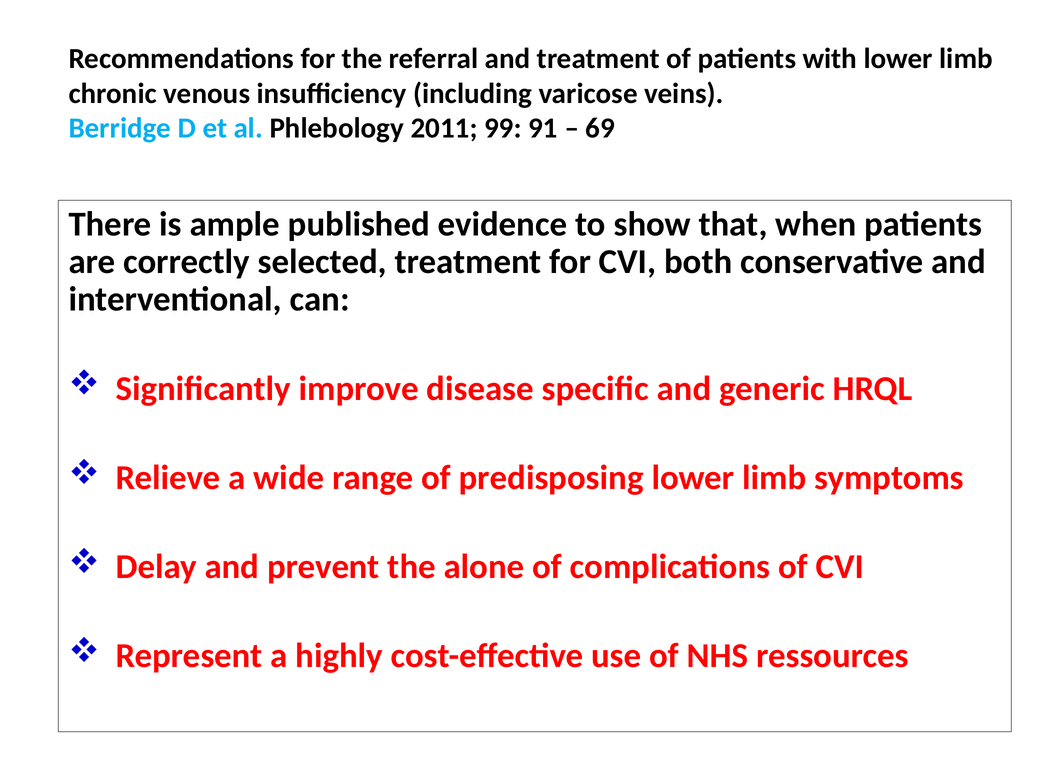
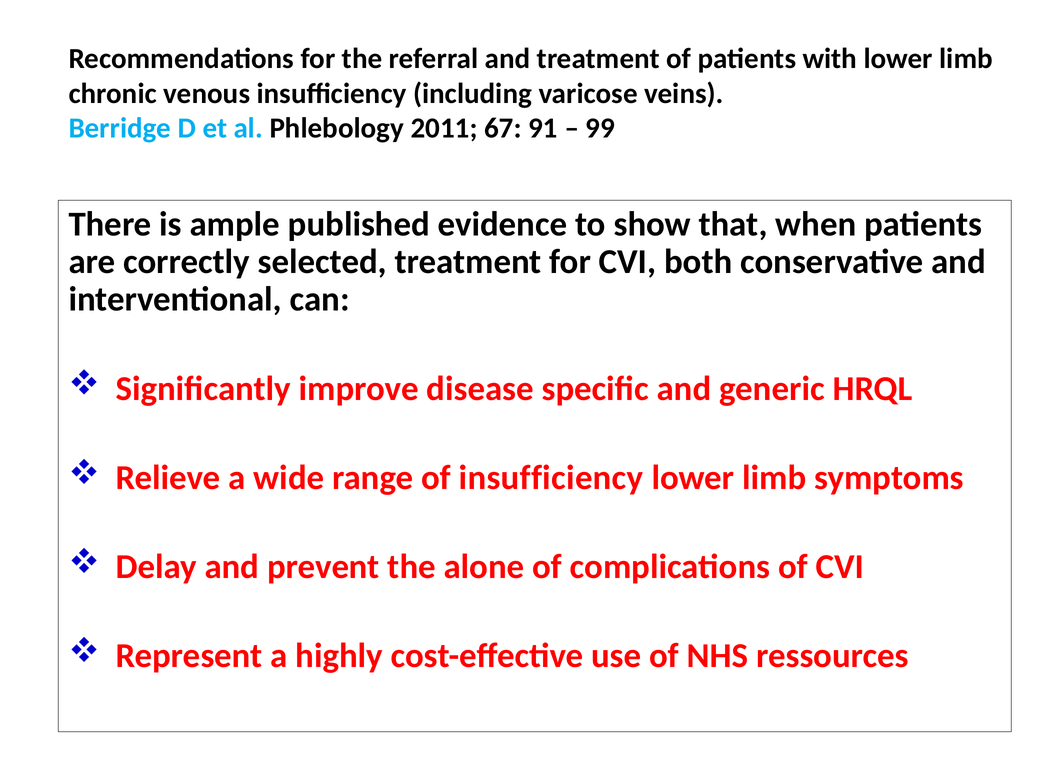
99: 99 -> 67
69: 69 -> 99
of predisposing: predisposing -> insufficiency
